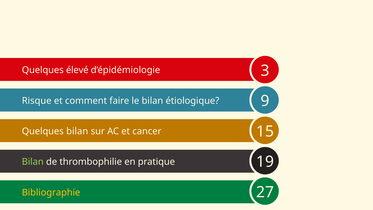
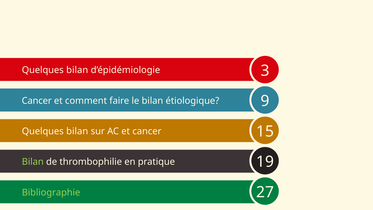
élevé at (77, 70): élevé -> bilan
Risque at (37, 101): Risque -> Cancer
Bibliographie colour: yellow -> light green
